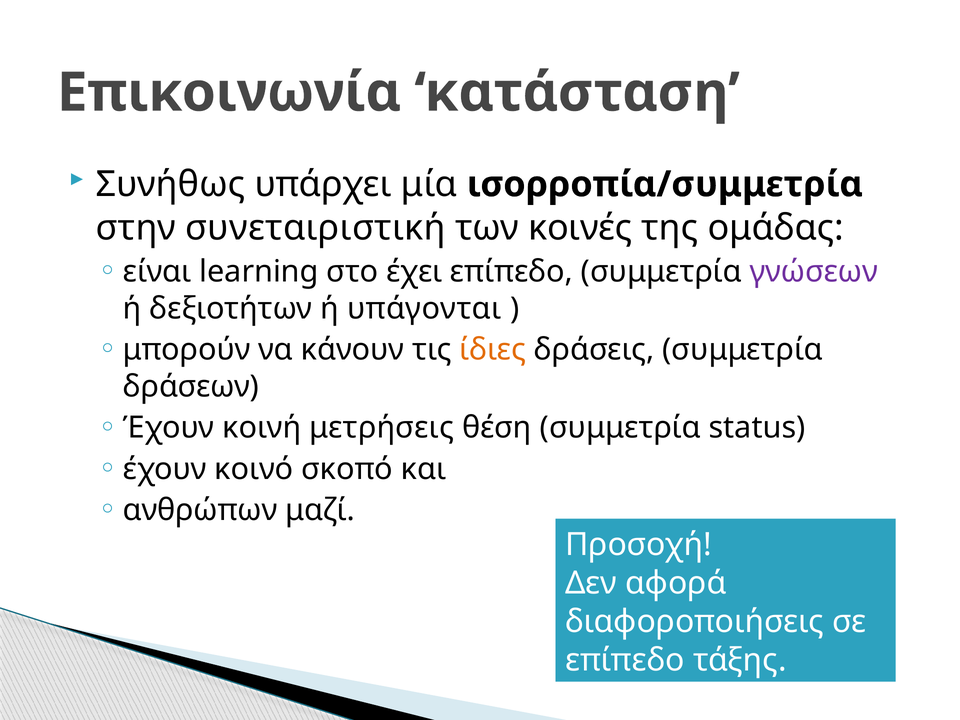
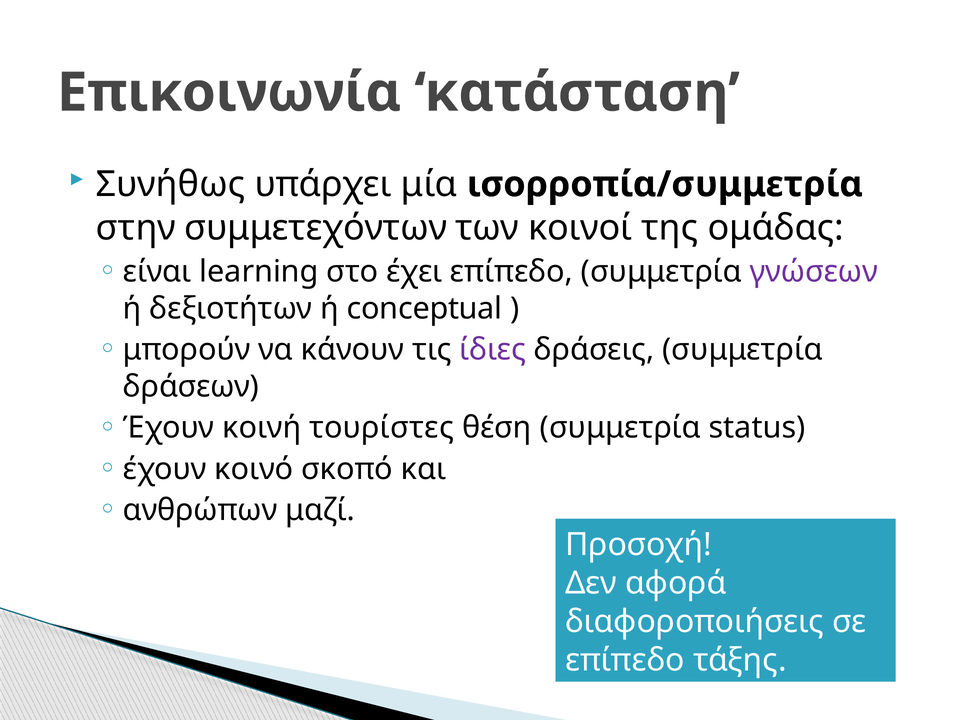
συνεταιριστική: συνεταιριστική -> συμμετεχόντων
κοινές: κοινές -> κοινοί
υπάγονται: υπάγονται -> conceptual
ίδιες colour: orange -> purple
μετρήσεις: μετρήσεις -> τουρίστες
